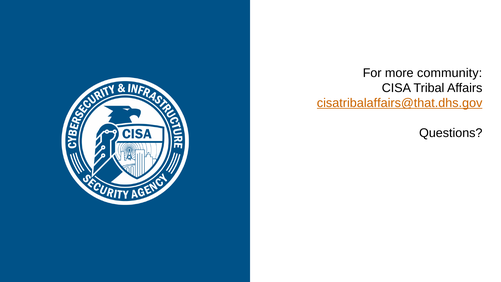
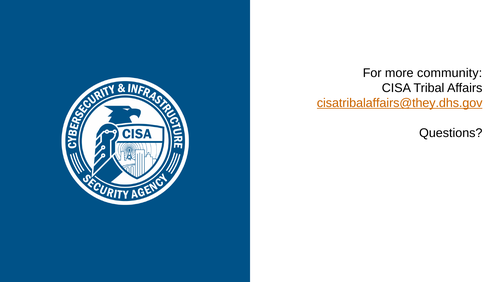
cisatribalaffairs@that.dhs.gov: cisatribalaffairs@that.dhs.gov -> cisatribalaffairs@they.dhs.gov
